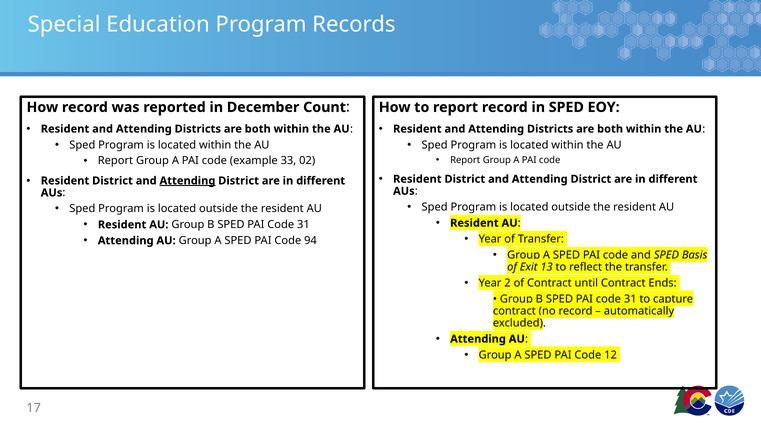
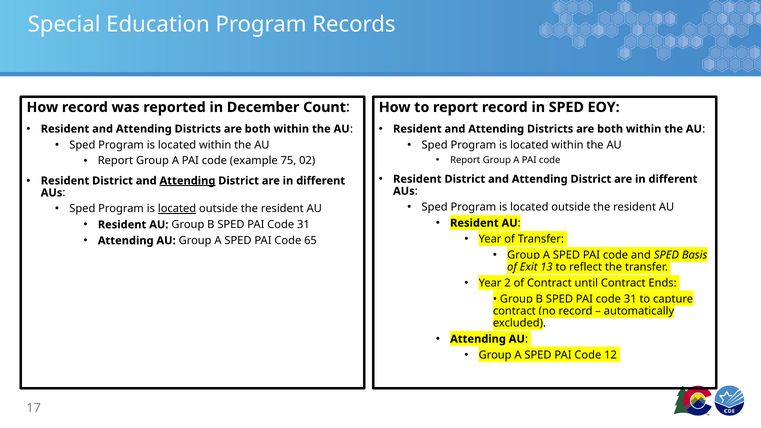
33: 33 -> 75
located at (177, 209) underline: none -> present
94: 94 -> 65
